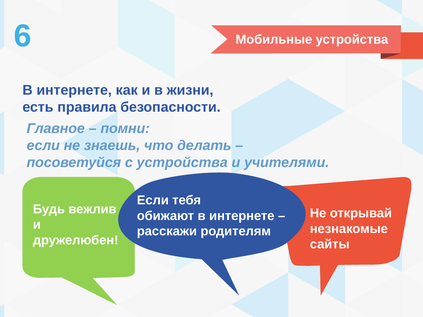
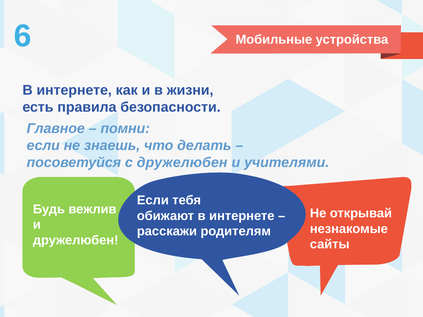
с устройства: устройства -> дружелюбен
